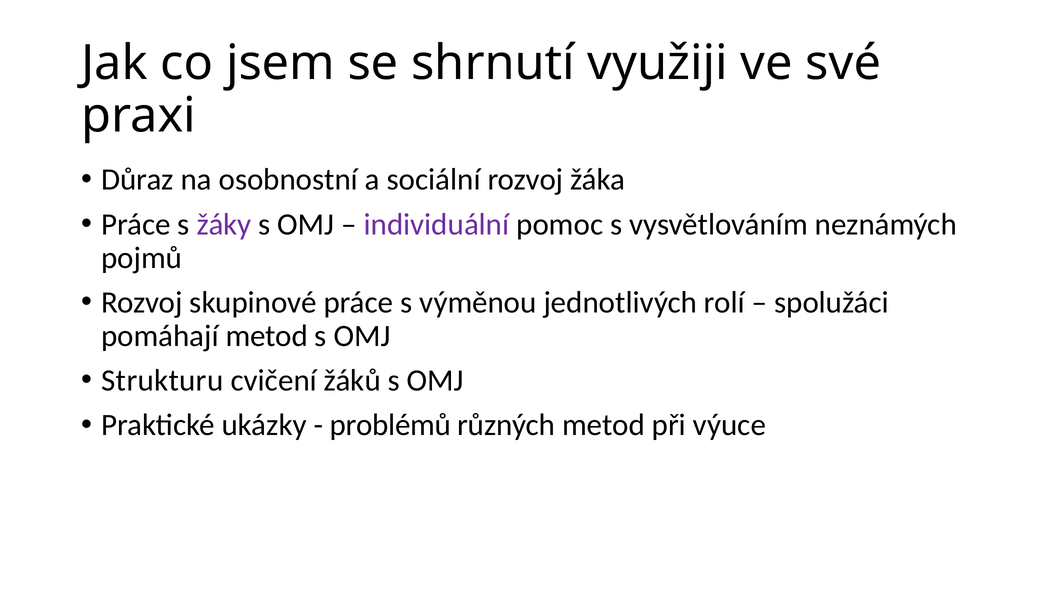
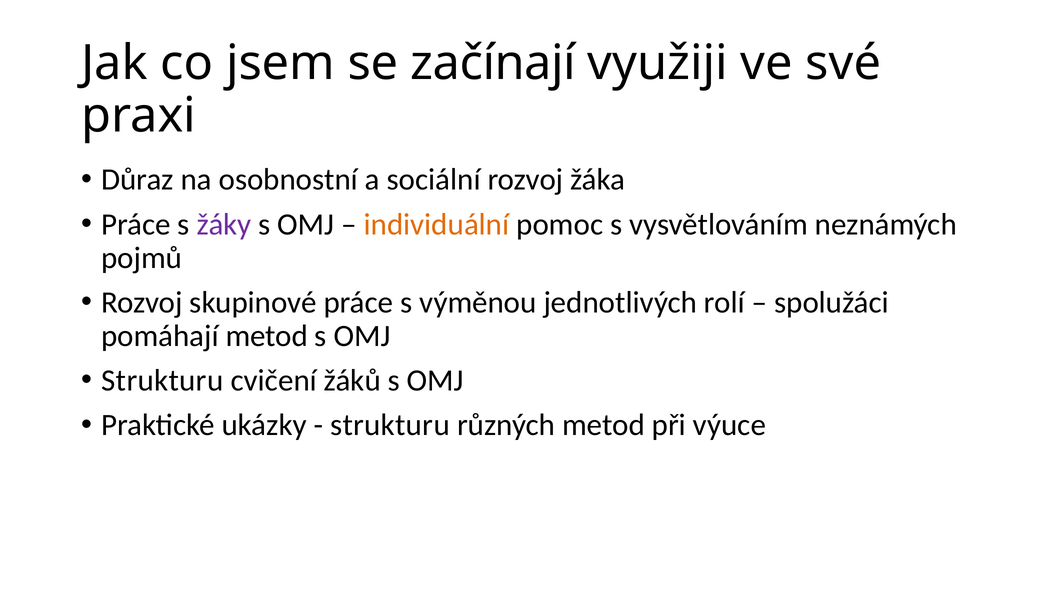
shrnutí: shrnutí -> začínají
individuální colour: purple -> orange
problémů at (390, 425): problémů -> strukturu
